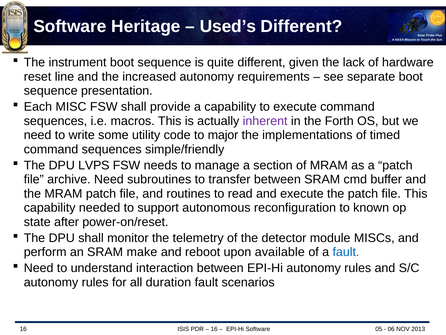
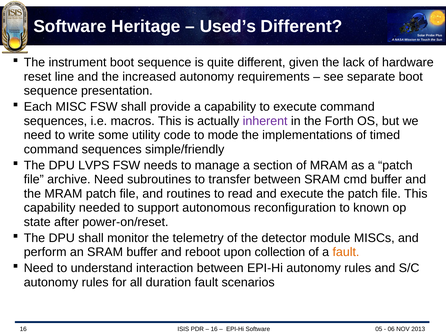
major: major -> mode
SRAM make: make -> buffer
available: available -> collection
fault at (346, 252) colour: blue -> orange
